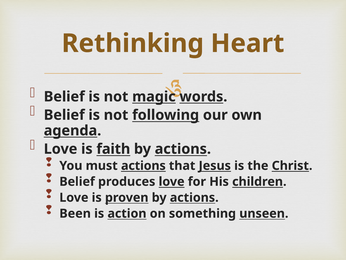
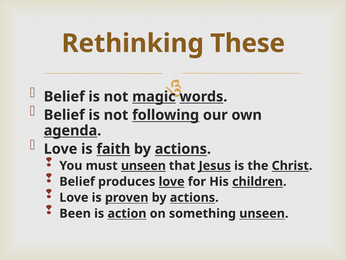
Heart: Heart -> These
must actions: actions -> unseen
